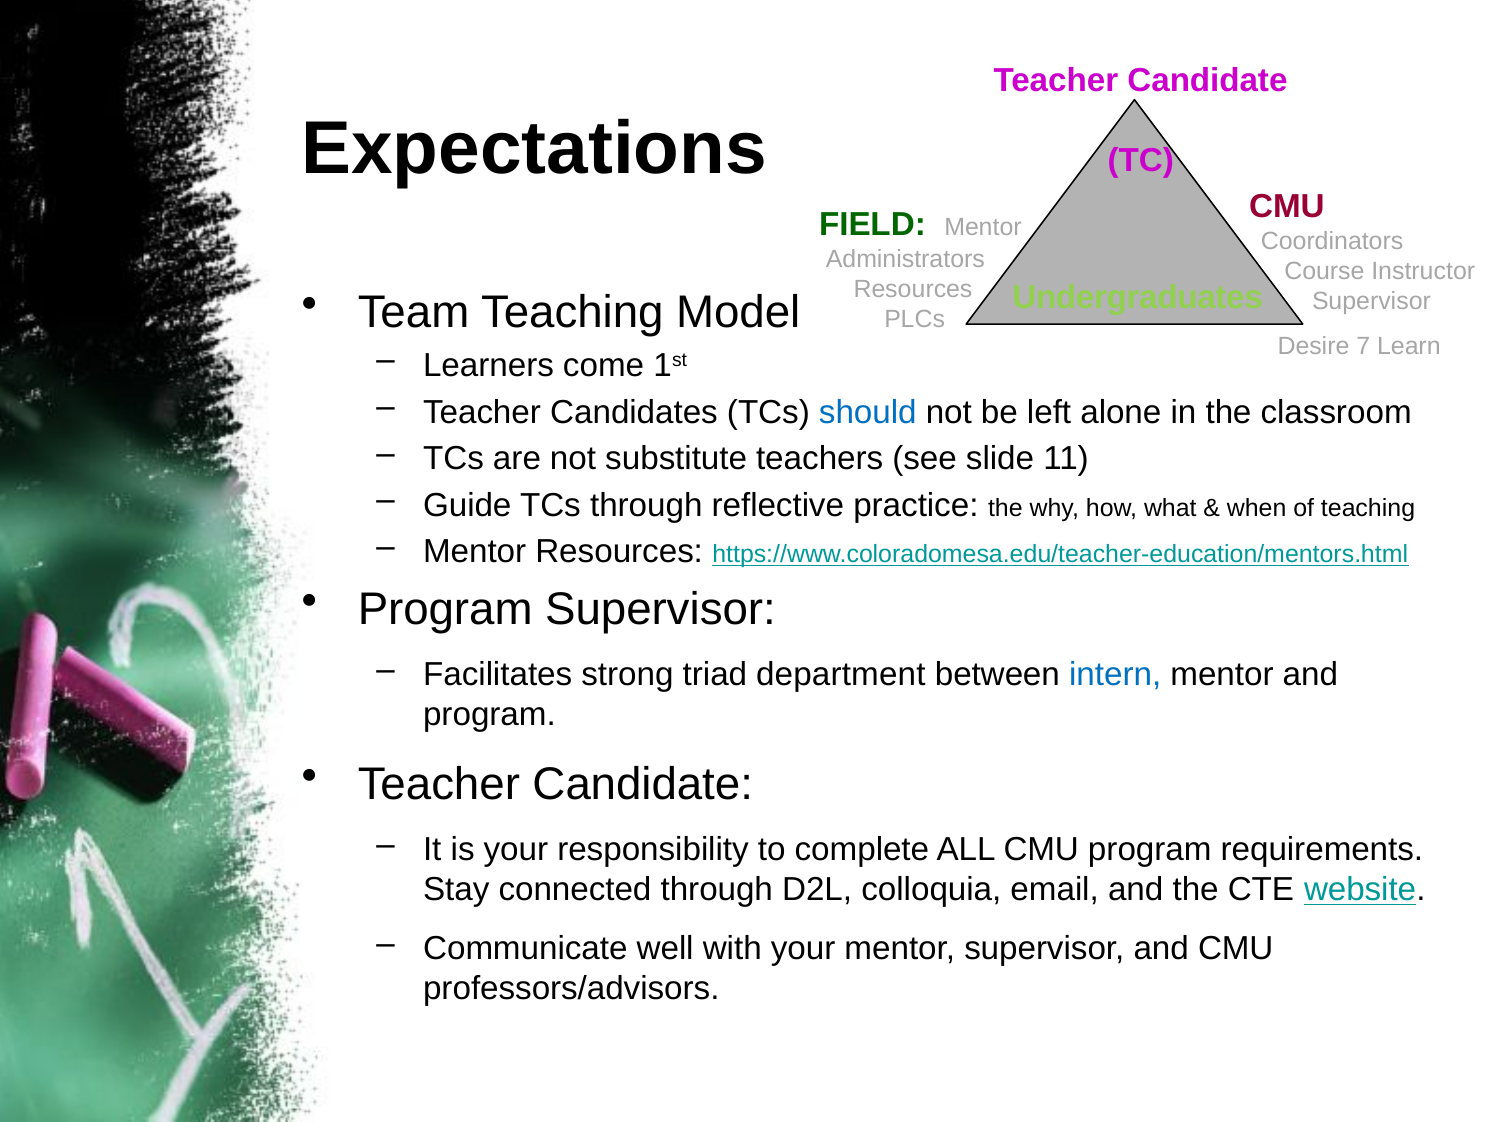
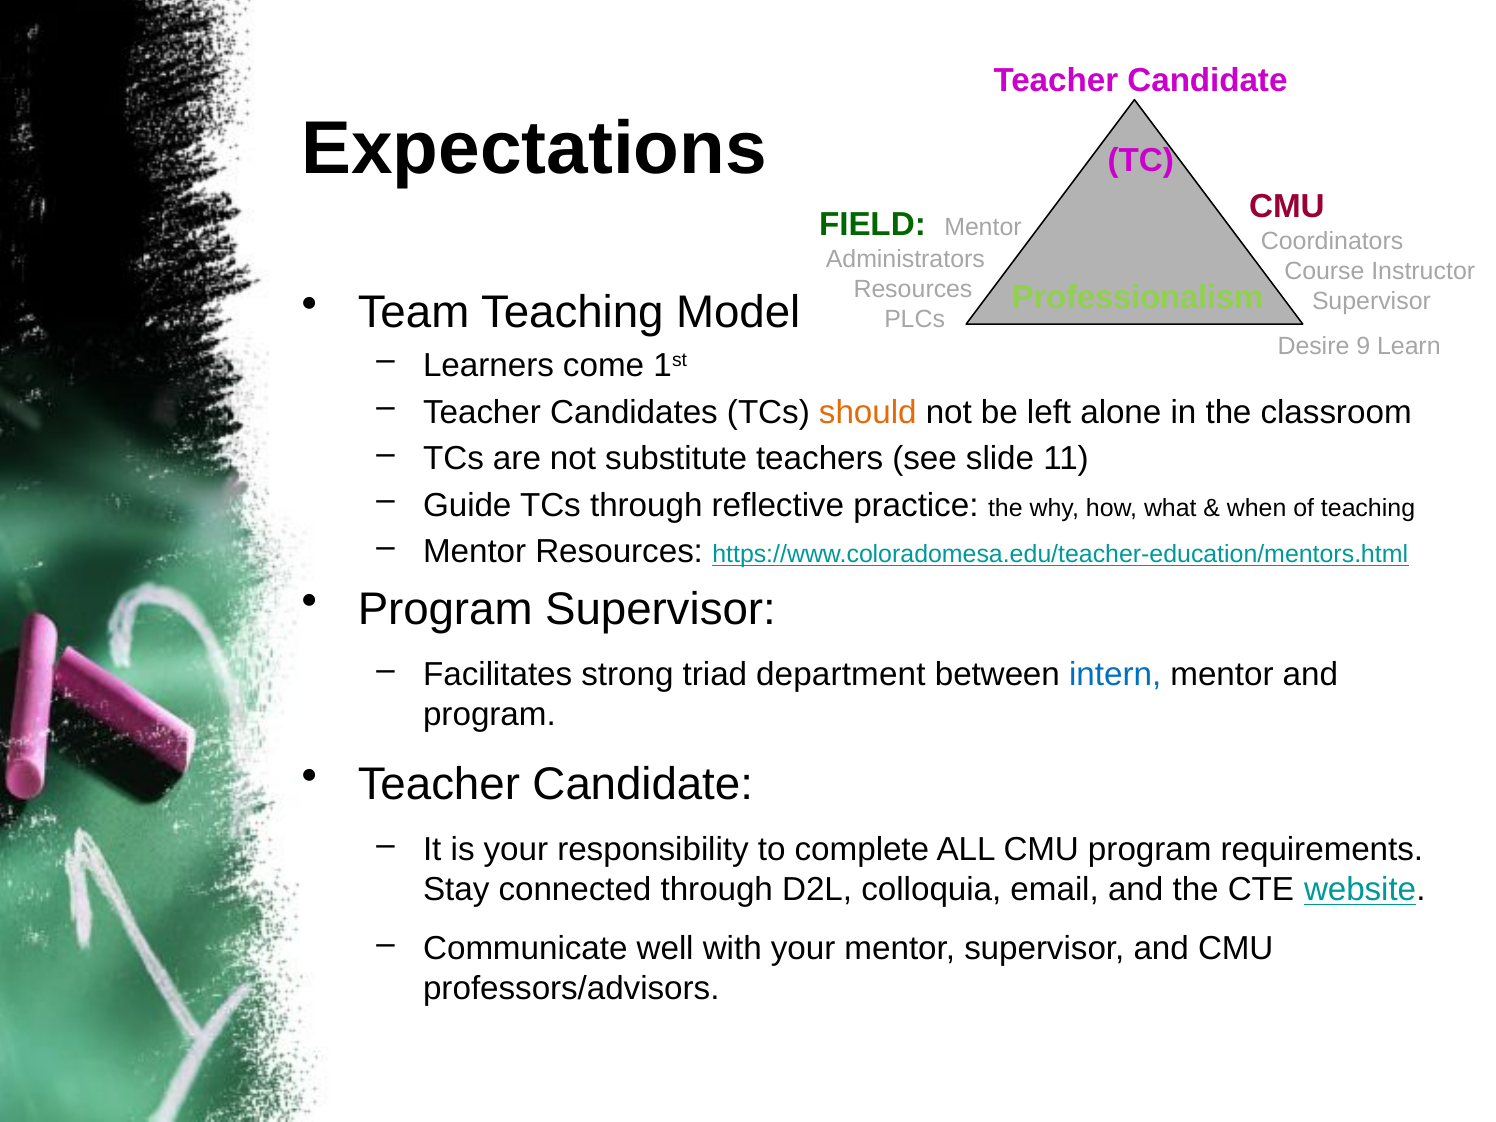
Undergraduates: Undergraduates -> Professionalism
7: 7 -> 9
should colour: blue -> orange
